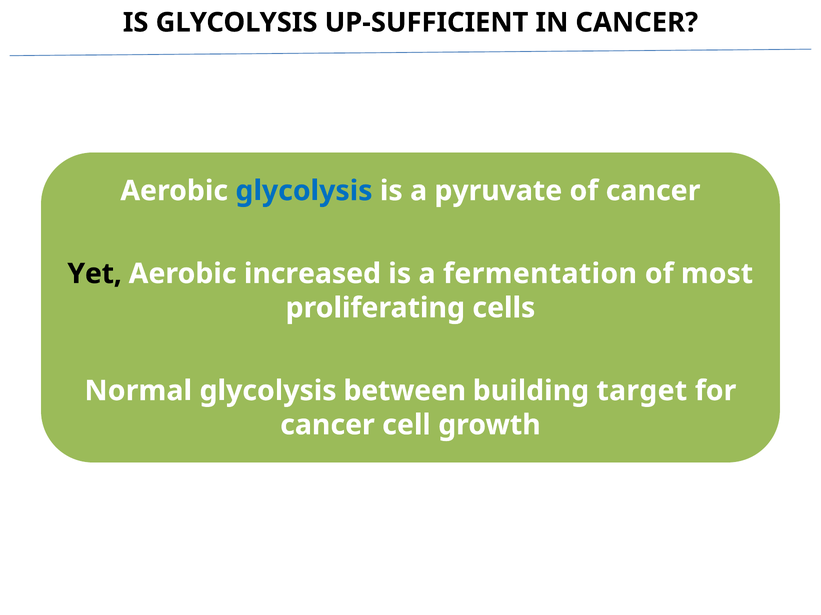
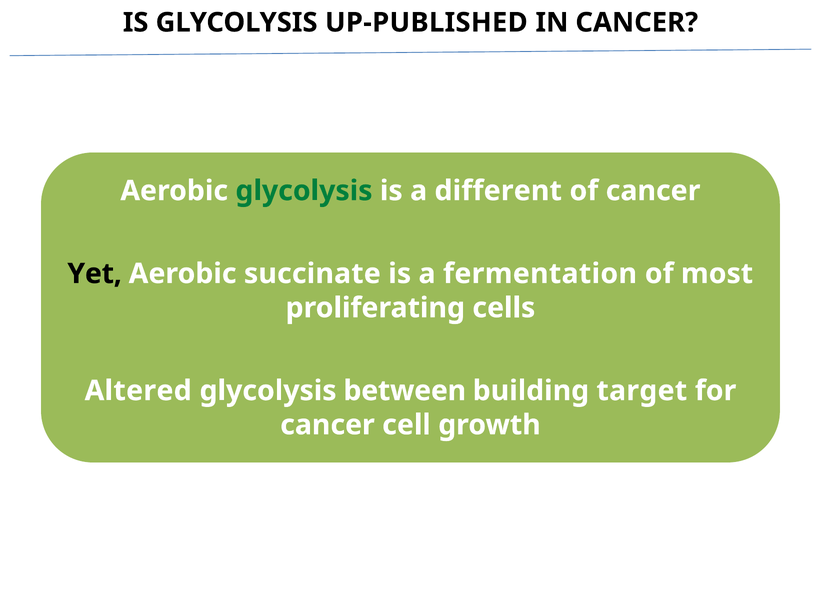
UP-SUFFICIENT: UP-SUFFICIENT -> UP-PUBLISHED
glycolysis at (304, 191) colour: blue -> green
pyruvate: pyruvate -> different
increased: increased -> succinate
Normal: Normal -> Altered
